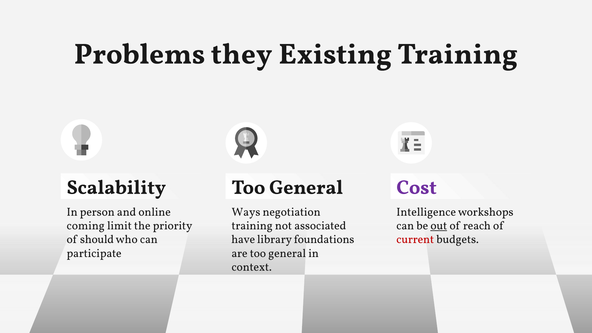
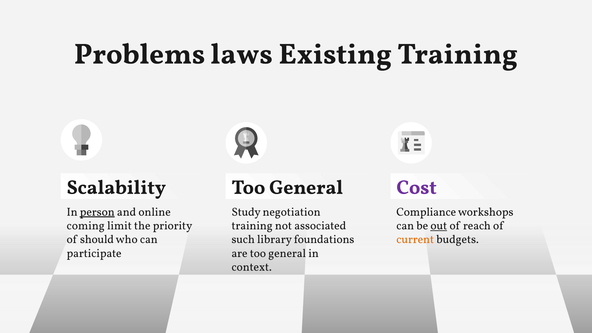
they: they -> laws
person underline: none -> present
Ways: Ways -> Study
Intelligence: Intelligence -> Compliance
have: have -> such
current colour: red -> orange
